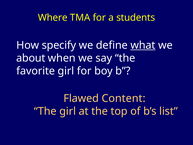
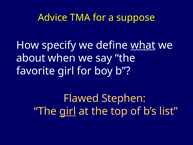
Where: Where -> Advice
students: students -> suppose
Content: Content -> Stephen
girl at (68, 111) underline: none -> present
